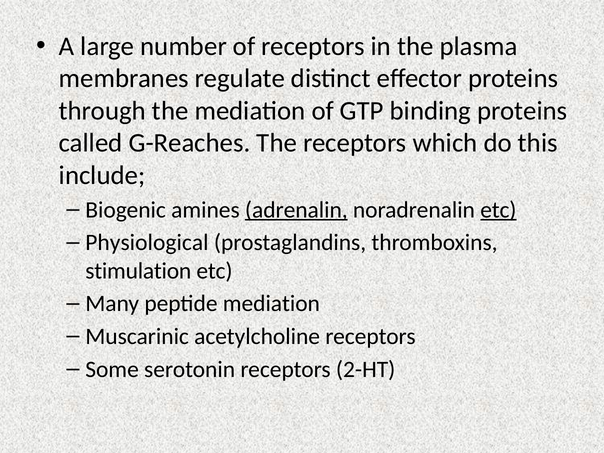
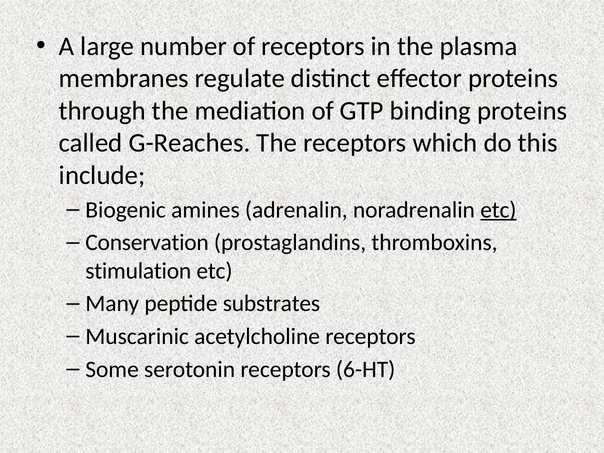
adrenalin underline: present -> none
Physiological: Physiological -> Conservation
peptide mediation: mediation -> substrates
2-HT: 2-HT -> 6-HT
